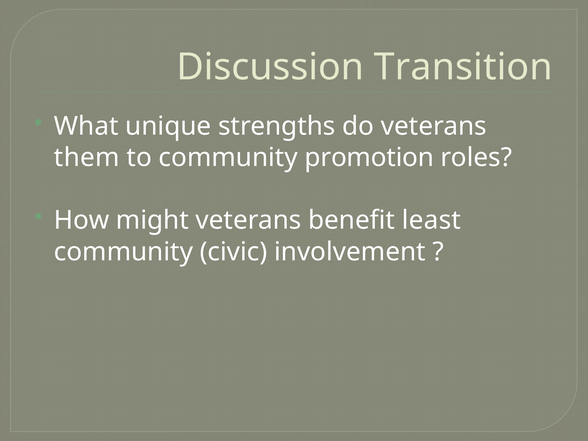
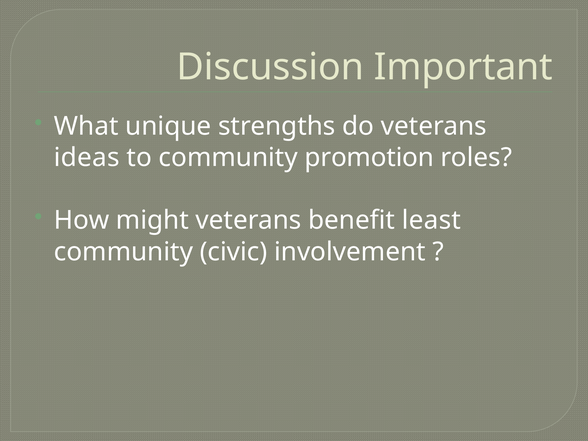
Transition: Transition -> Important
them: them -> ideas
